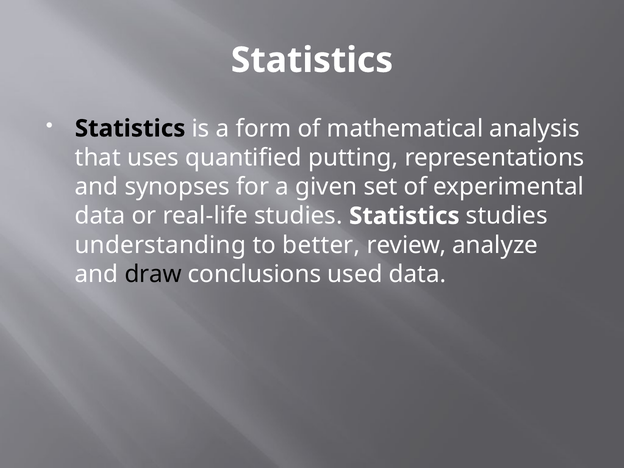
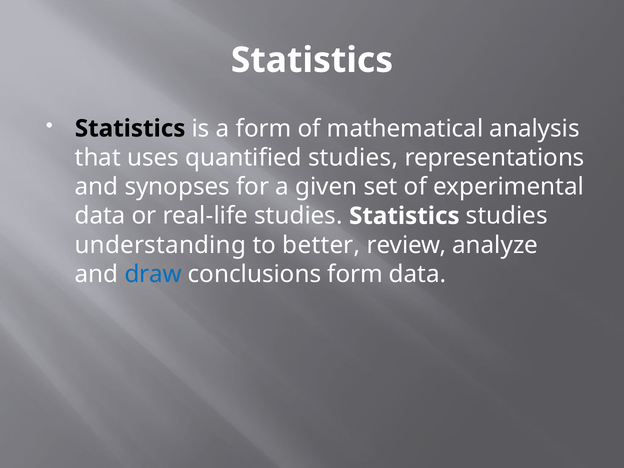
quantified putting: putting -> studies
draw colour: black -> blue
conclusions used: used -> form
